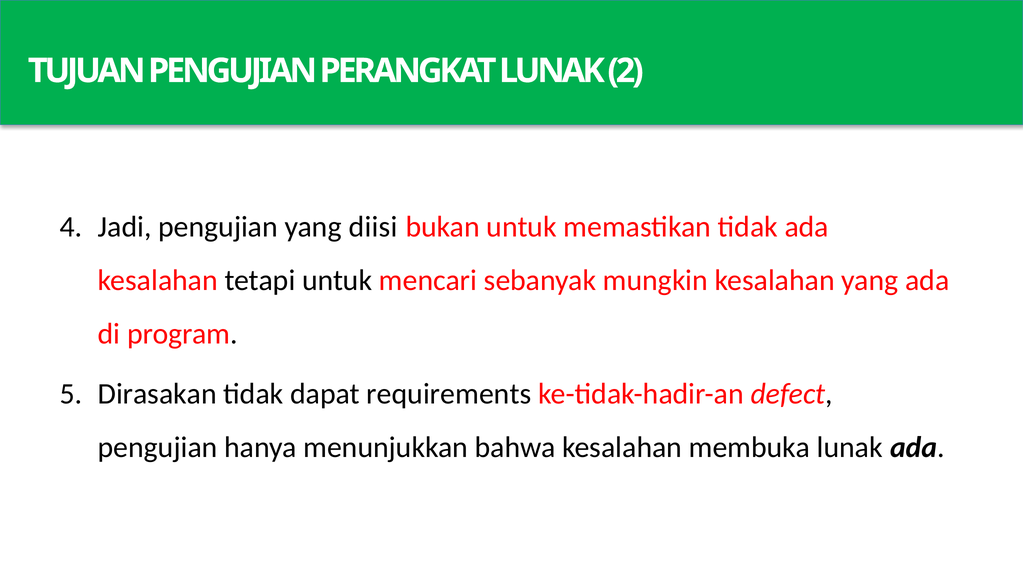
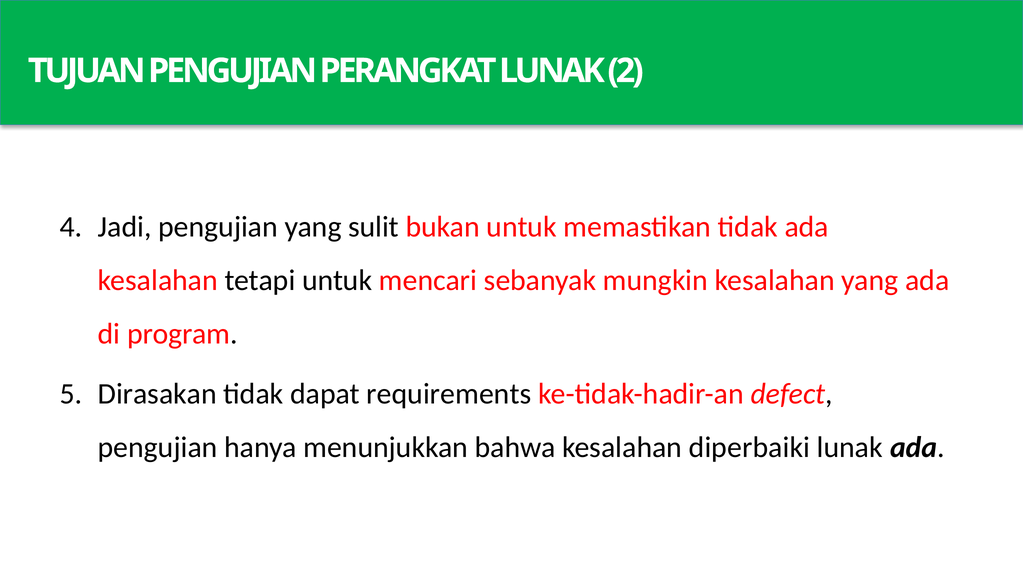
diisi: diisi -> sulit
membuka: membuka -> diperbaiki
